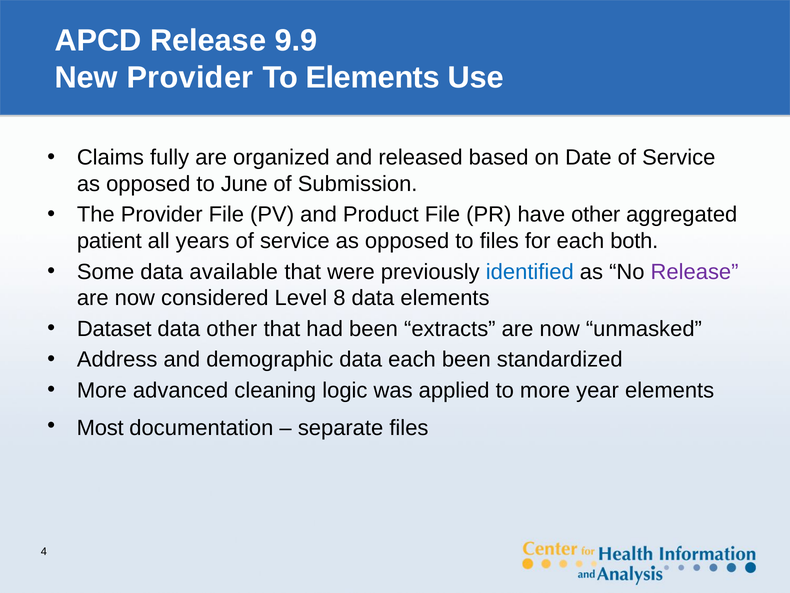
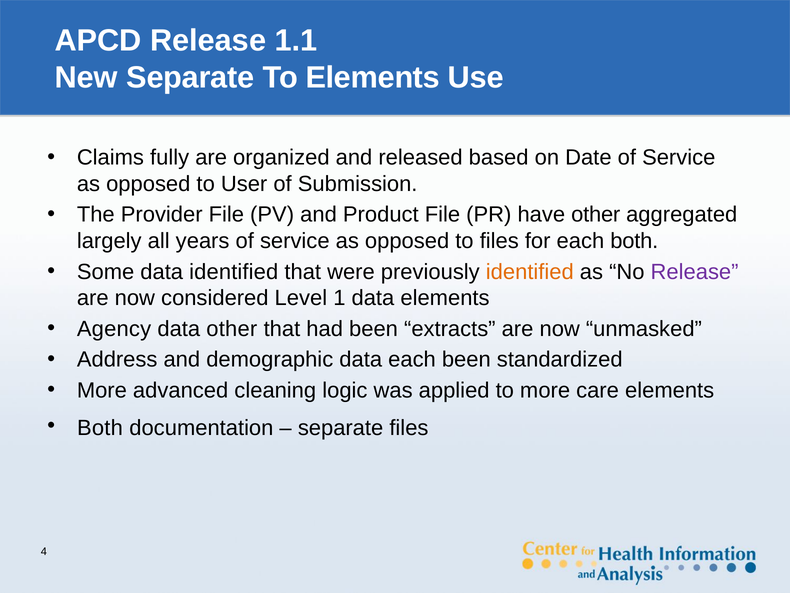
9.9: 9.9 -> 1.1
New Provider: Provider -> Separate
June: June -> User
patient: patient -> largely
data available: available -> identified
identified at (530, 272) colour: blue -> orange
8: 8 -> 1
Dataset: Dataset -> Agency
year: year -> care
Most at (100, 428): Most -> Both
